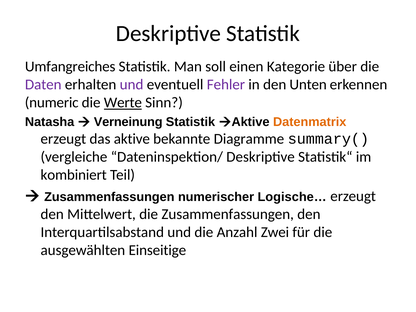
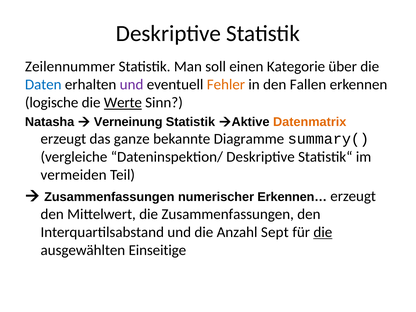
Umfangreiches: Umfangreiches -> Zeilennummer
Daten colour: purple -> blue
Fehler colour: purple -> orange
Unten: Unten -> Fallen
numeric: numeric -> logische
das aktive: aktive -> ganze
kombiniert: kombiniert -> vermeiden
Logische…: Logische… -> Erkennen…
Zwei: Zwei -> Sept
die at (323, 232) underline: none -> present
